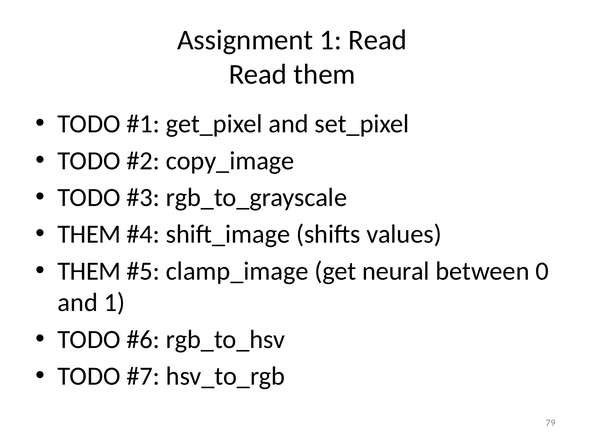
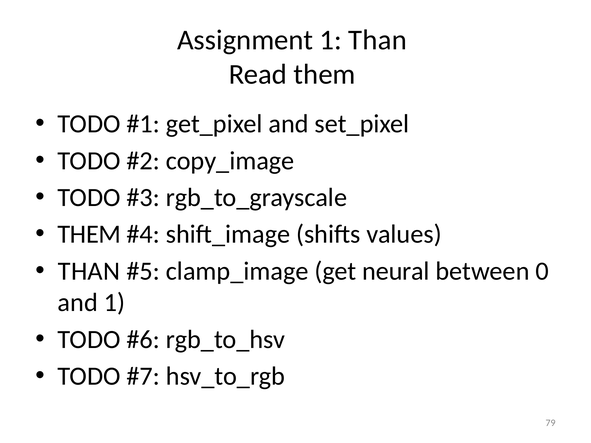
1 Read: Read -> Than
THEM at (89, 271): THEM -> THAN
